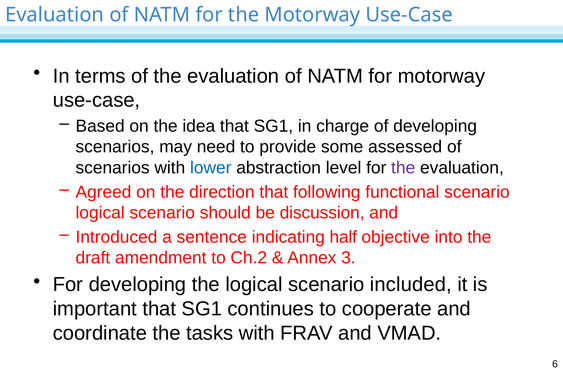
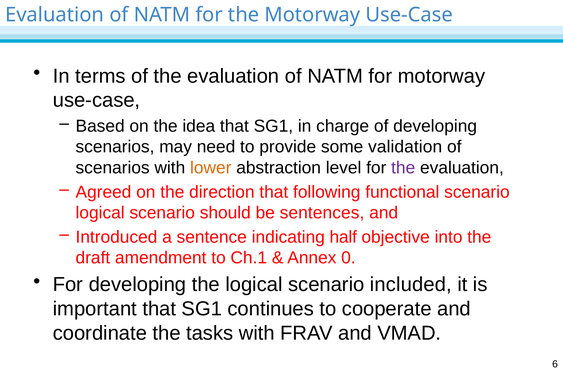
assessed: assessed -> validation
lower colour: blue -> orange
discussion: discussion -> sentences
Ch.2: Ch.2 -> Ch.1
3: 3 -> 0
